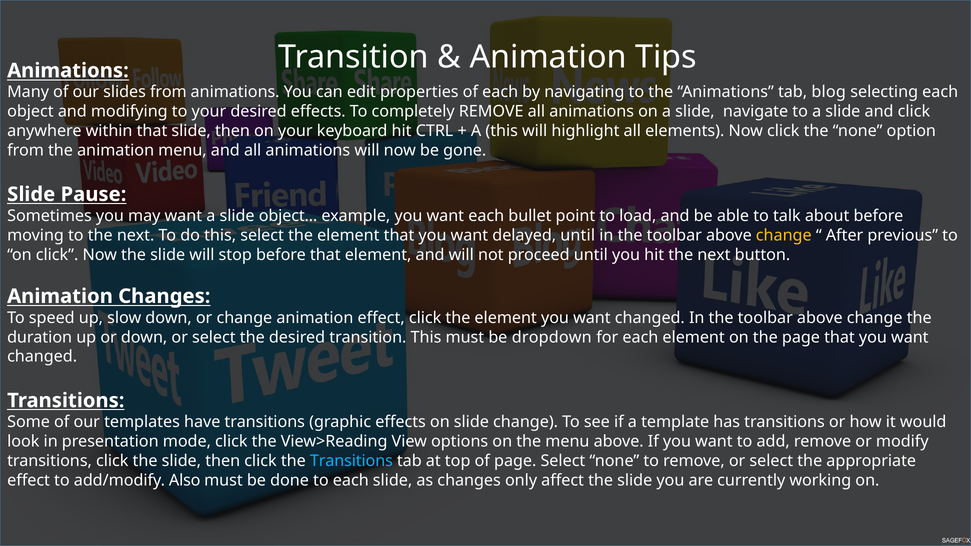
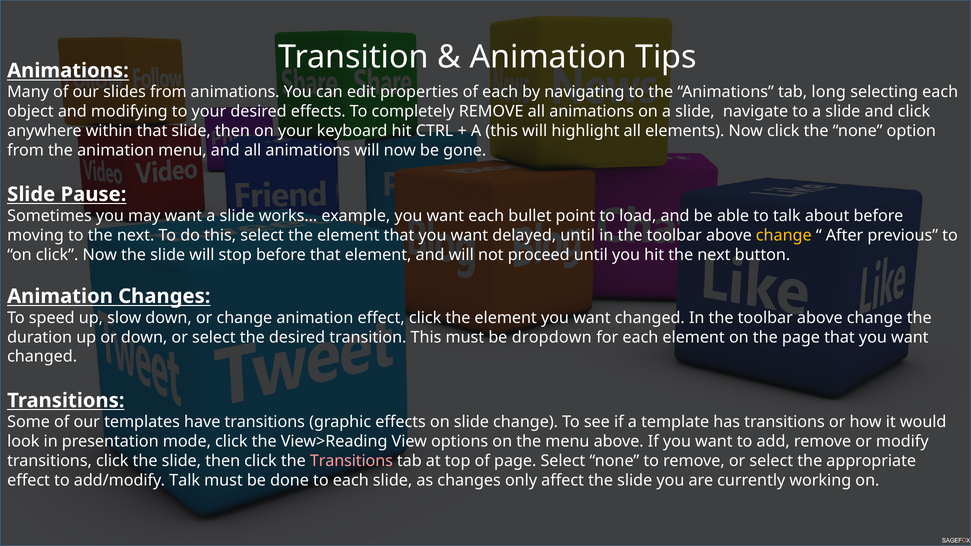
blog: blog -> long
object…: object… -> works…
Transitions at (351, 461) colour: light blue -> pink
add/modify Also: Also -> Talk
